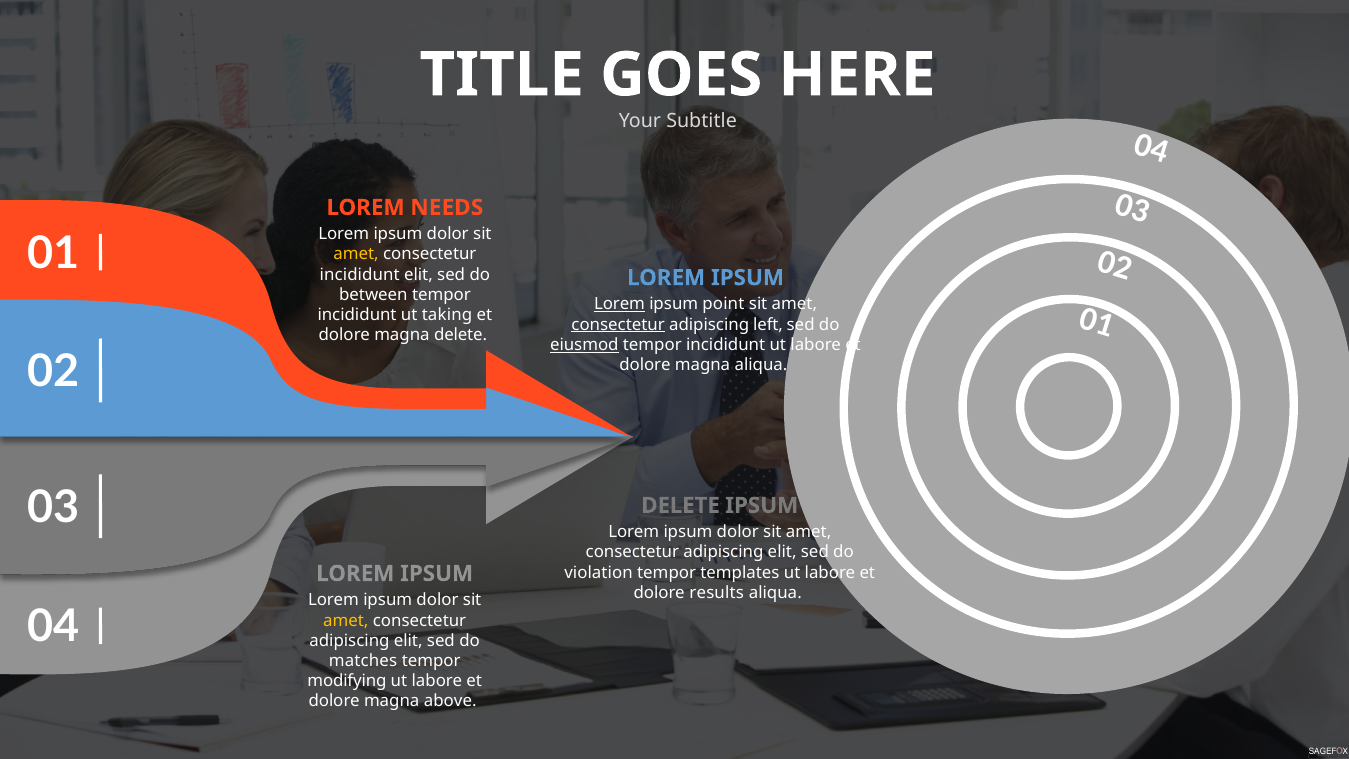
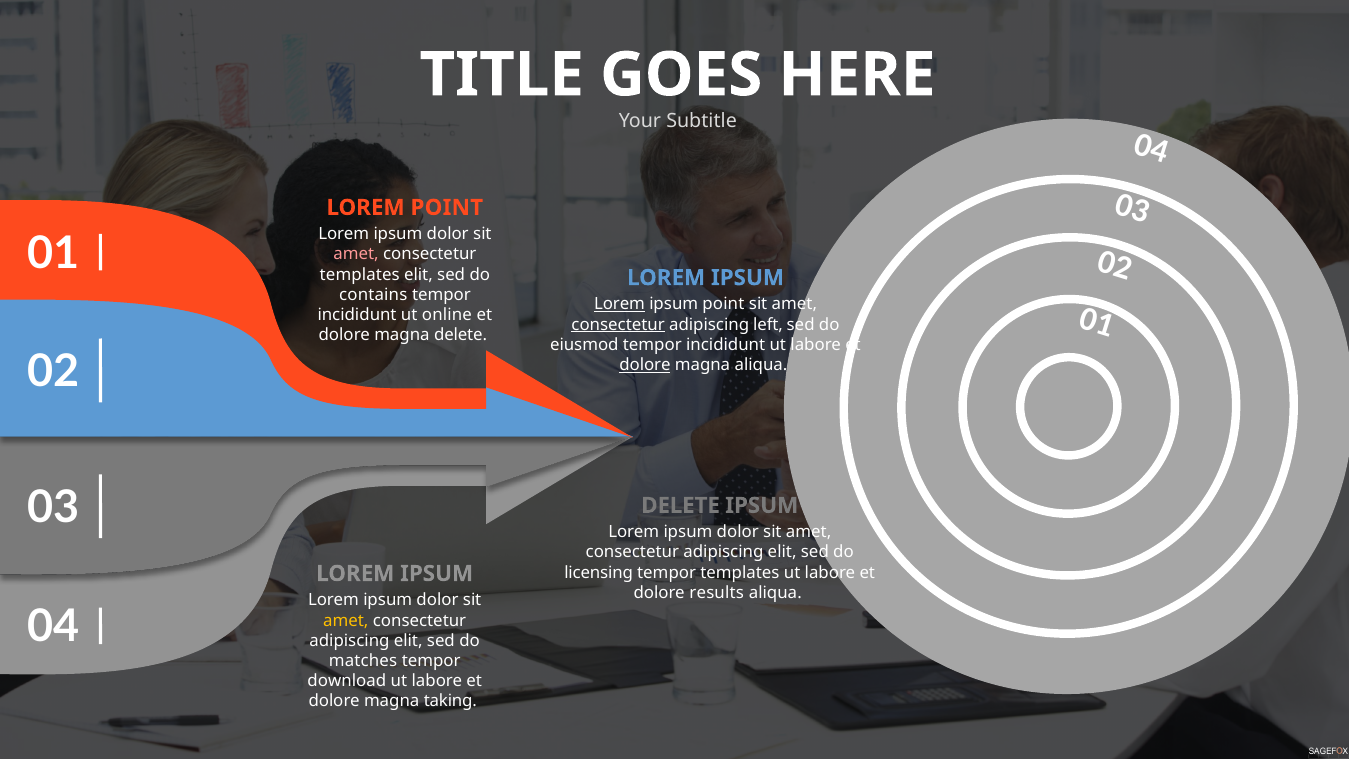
LOREM NEEDS: NEEDS -> POINT
amet at (356, 254) colour: yellow -> pink
incididunt at (360, 275): incididunt -> templates
between: between -> contains
taking: taking -> online
eiusmod underline: present -> none
dolore at (645, 365) underline: none -> present
violation: violation -> licensing
modifying: modifying -> download
above: above -> taking
